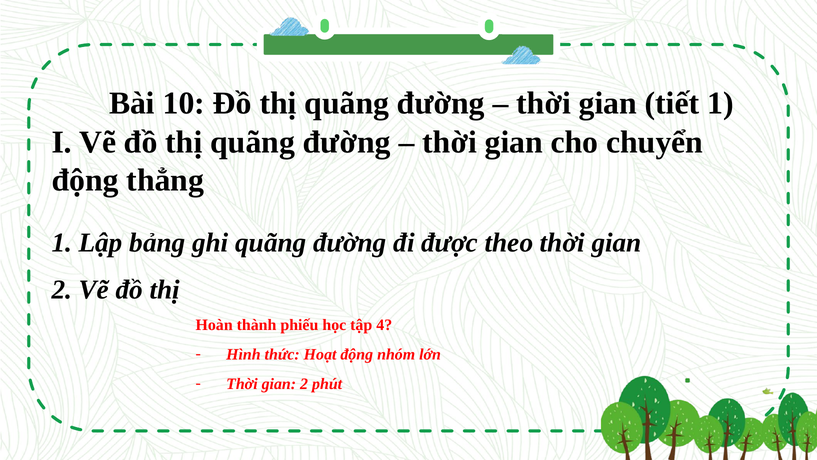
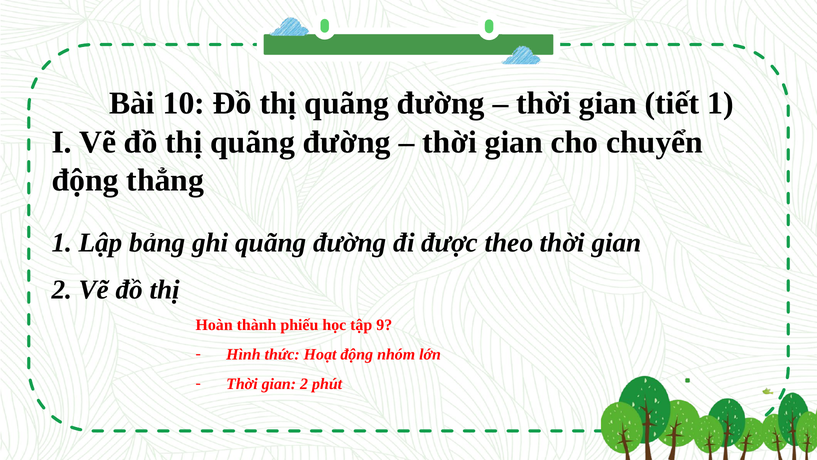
4: 4 -> 9
